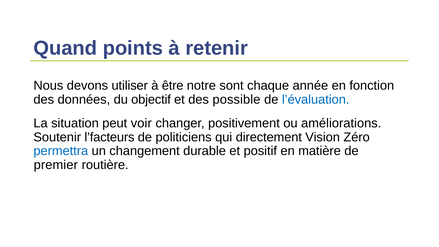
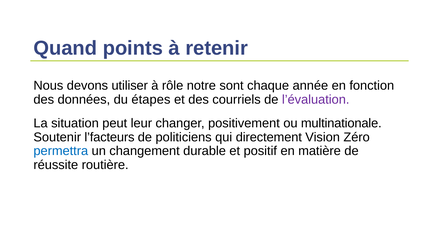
être: être -> rôle
objectif: objectif -> étapes
possible: possible -> courriels
l’évaluation colour: blue -> purple
voir: voir -> leur
améliorations: améliorations -> multinationale
premier: premier -> réussite
